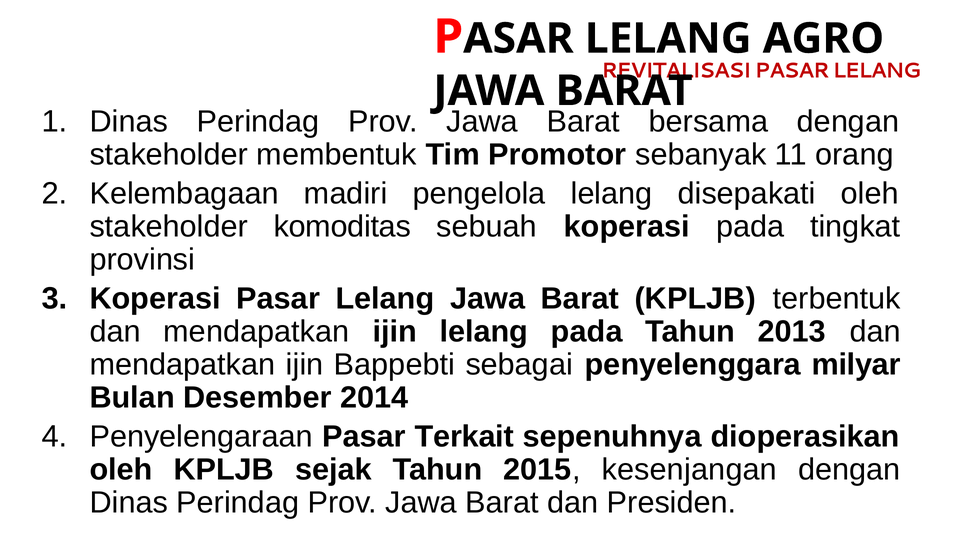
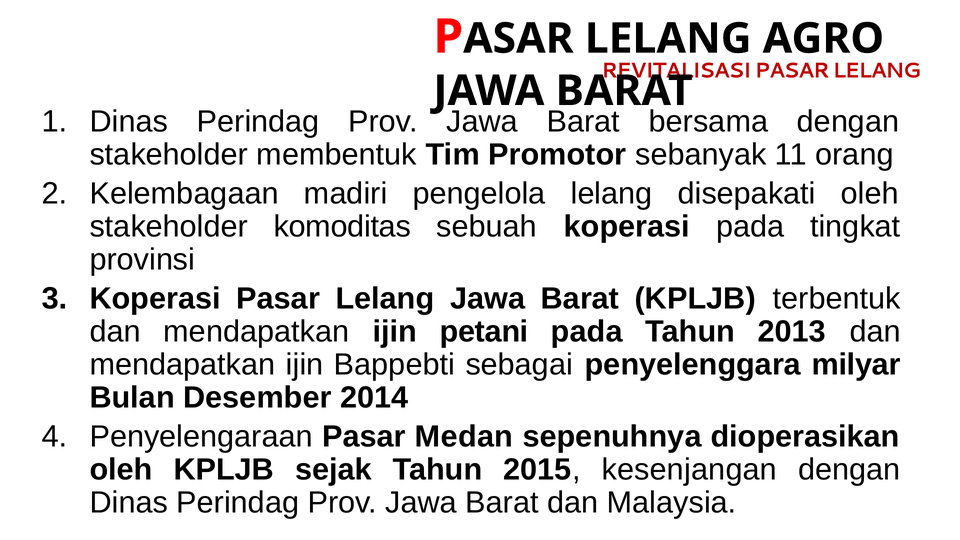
ijin lelang: lelang -> petani
Terkait: Terkait -> Medan
Presiden: Presiden -> Malaysia
